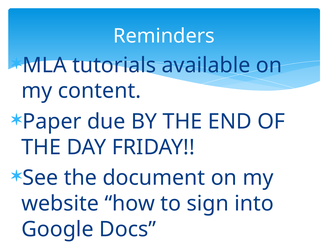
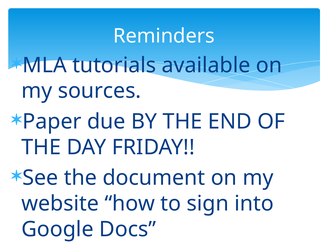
content: content -> sources
